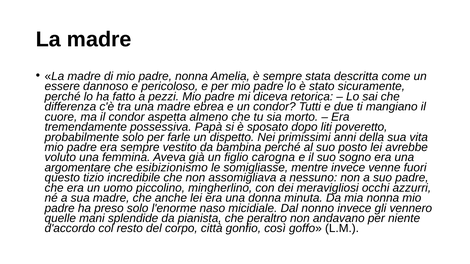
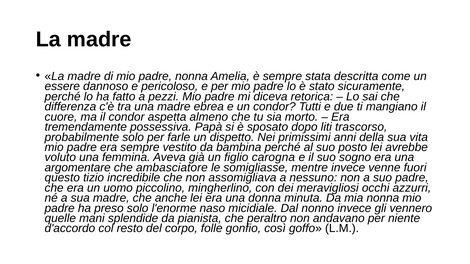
poveretto: poveretto -> trascorso
esibizionismo: esibizionismo -> ambasciatore
città: città -> folle
